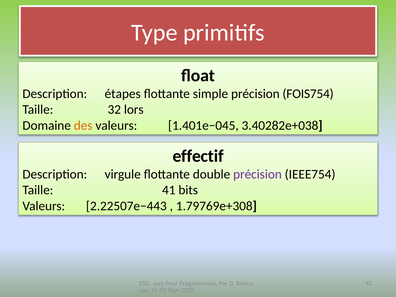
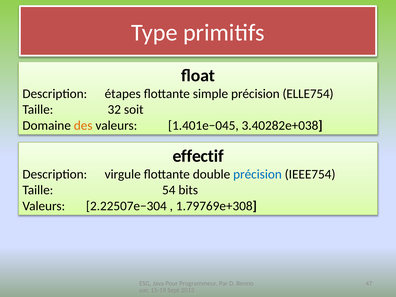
FOIS754: FOIS754 -> ELLE754
lors: lors -> soit
précision at (257, 174) colour: purple -> blue
41: 41 -> 54
2.22507e−443: 2.22507e−443 -> 2.22507e−304
